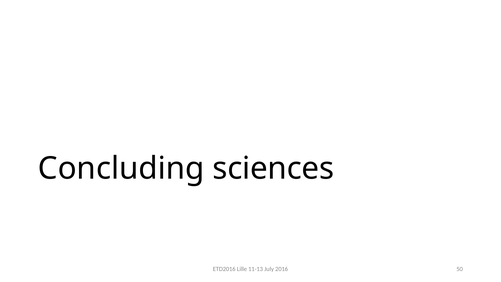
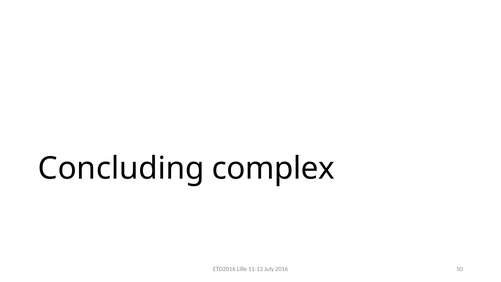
sciences: sciences -> complex
